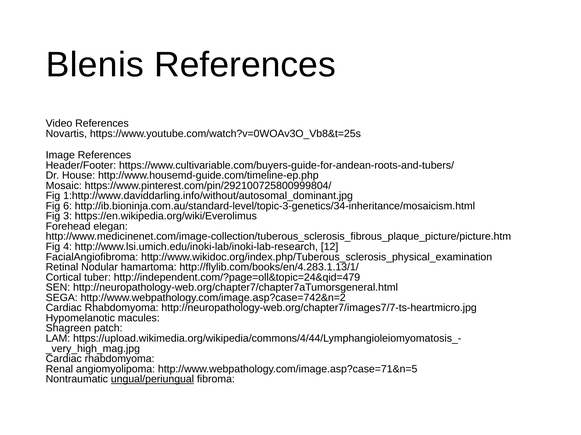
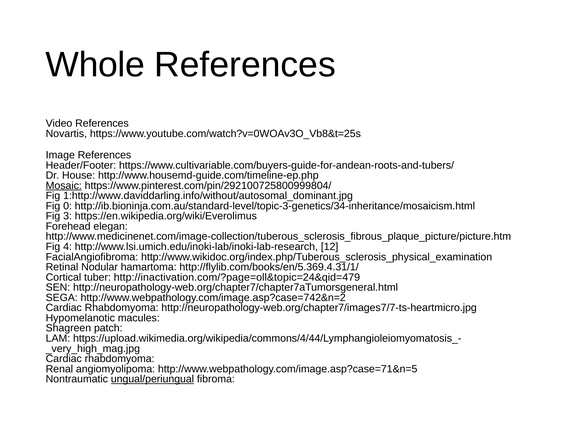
Blenis: Blenis -> Whole
Mosaic underline: none -> present
6: 6 -> 0
http://flylib.com/books/en/4.283.1.13/1/: http://flylib.com/books/en/4.283.1.13/1/ -> http://flylib.com/books/en/5.369.4.31/1/
http://independent.com/?page=oll&topic=24&qid=479: http://independent.com/?page=oll&topic=24&qid=479 -> http://inactivation.com/?page=oll&topic=24&qid=479
